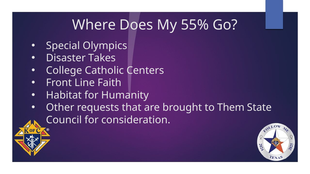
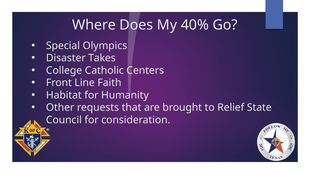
55%: 55% -> 40%
Them: Them -> Relief
